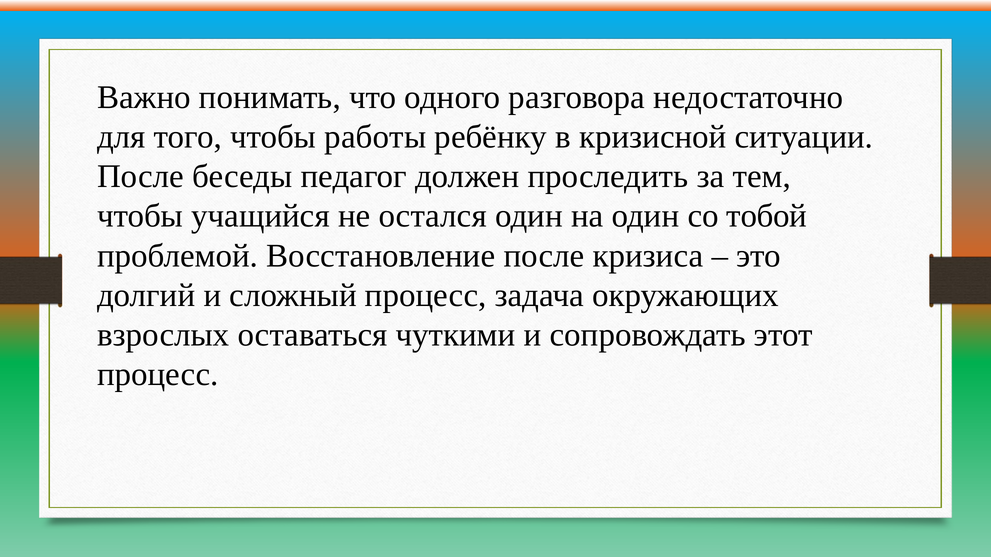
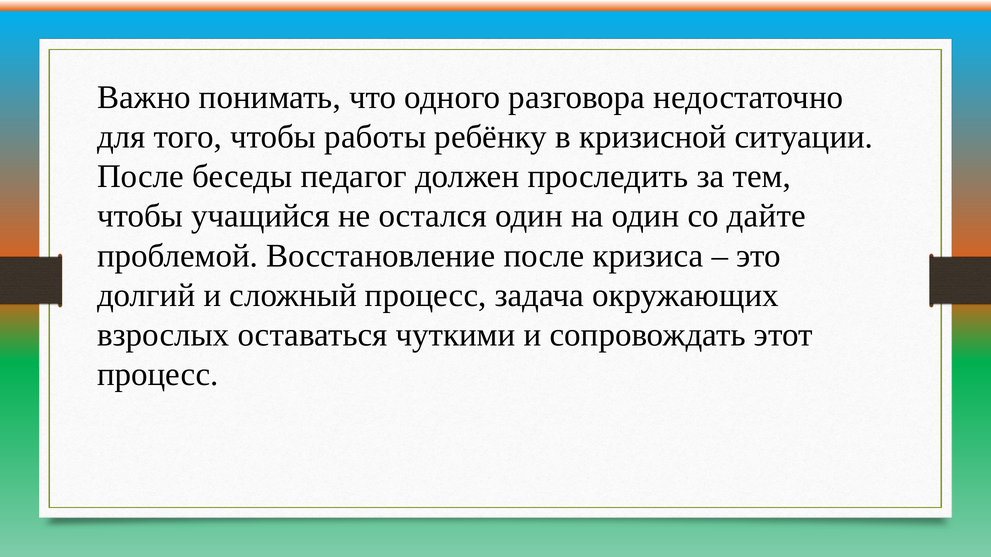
тобой: тобой -> дайте
